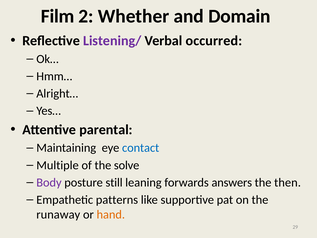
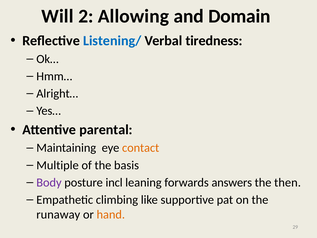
Film: Film -> Will
Whether: Whether -> Allowing
Listening/ colour: purple -> blue
occurred: occurred -> tiredness
contact colour: blue -> orange
solve: solve -> basis
still: still -> incl
patterns: patterns -> climbing
